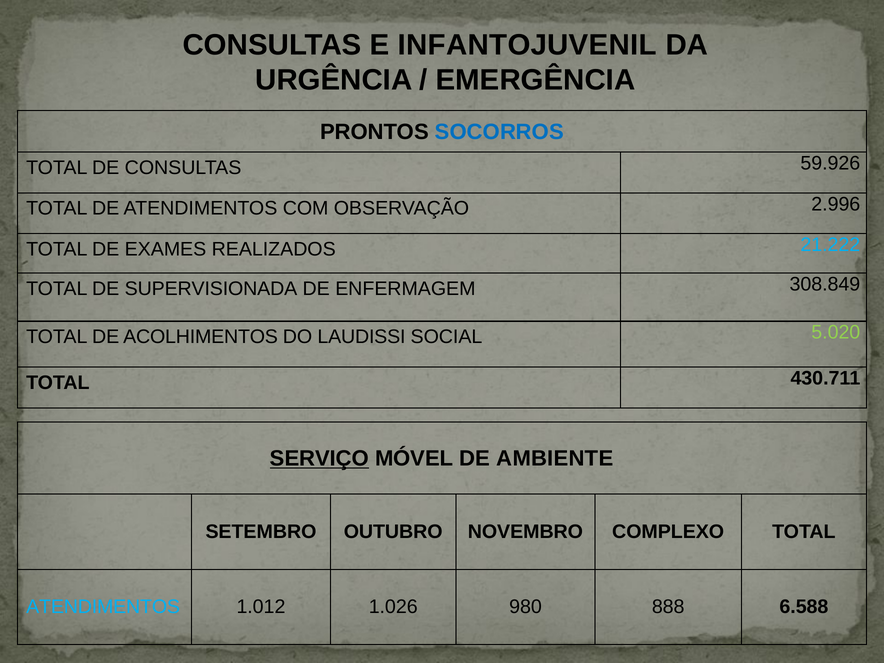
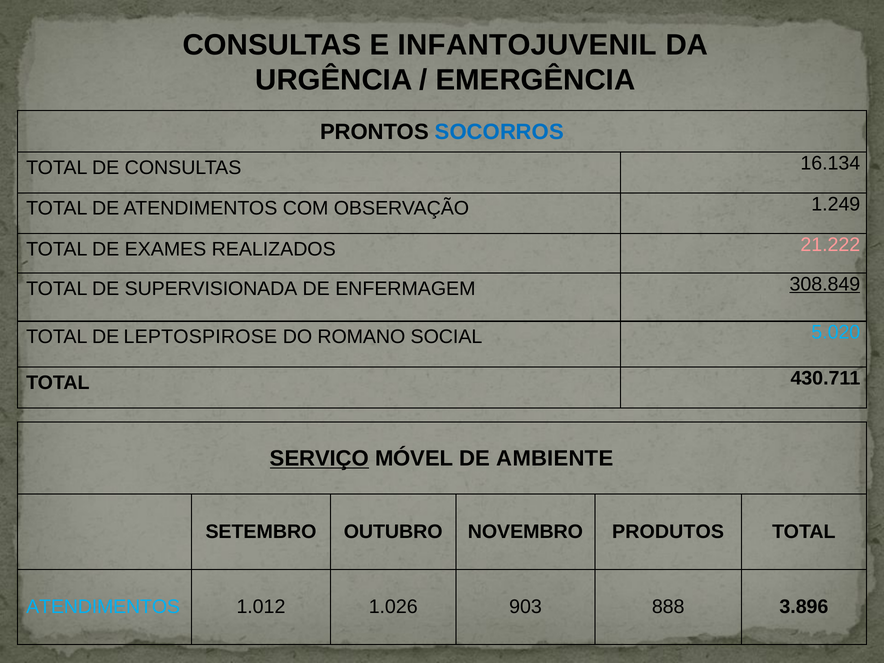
59.926: 59.926 -> 16.134
2.996: 2.996 -> 1.249
21.222 colour: light blue -> pink
308.849 underline: none -> present
ACOLHIMENTOS: ACOLHIMENTOS -> LEPTOSPIROSE
LAUDISSI: LAUDISSI -> ROMANO
5.020 colour: light green -> light blue
COMPLEXO: COMPLEXO -> PRODUTOS
980: 980 -> 903
6.588: 6.588 -> 3.896
